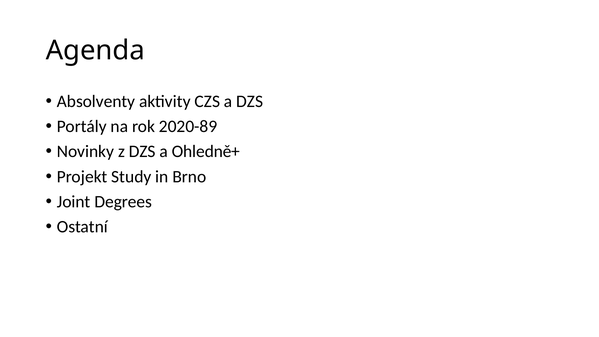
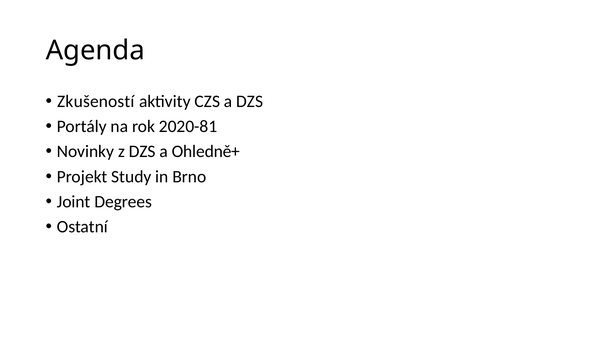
Absolventy: Absolventy -> Zkušeností
2020-89: 2020-89 -> 2020-81
